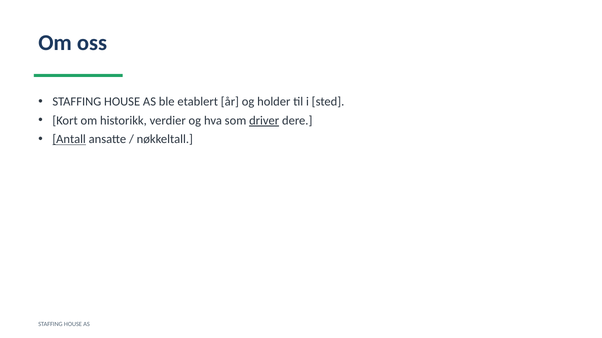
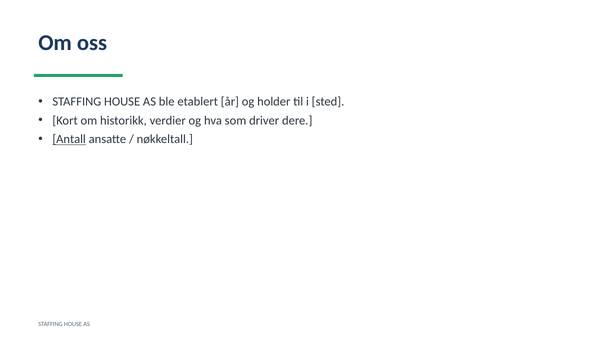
driver underline: present -> none
